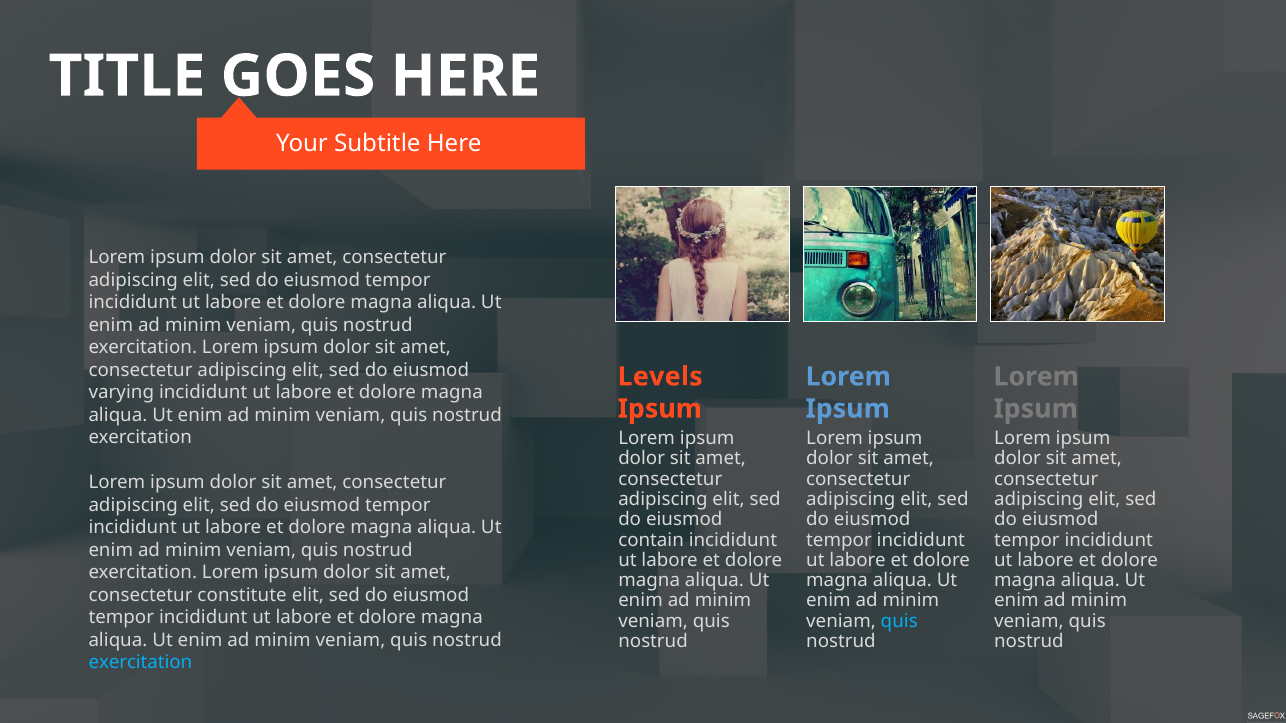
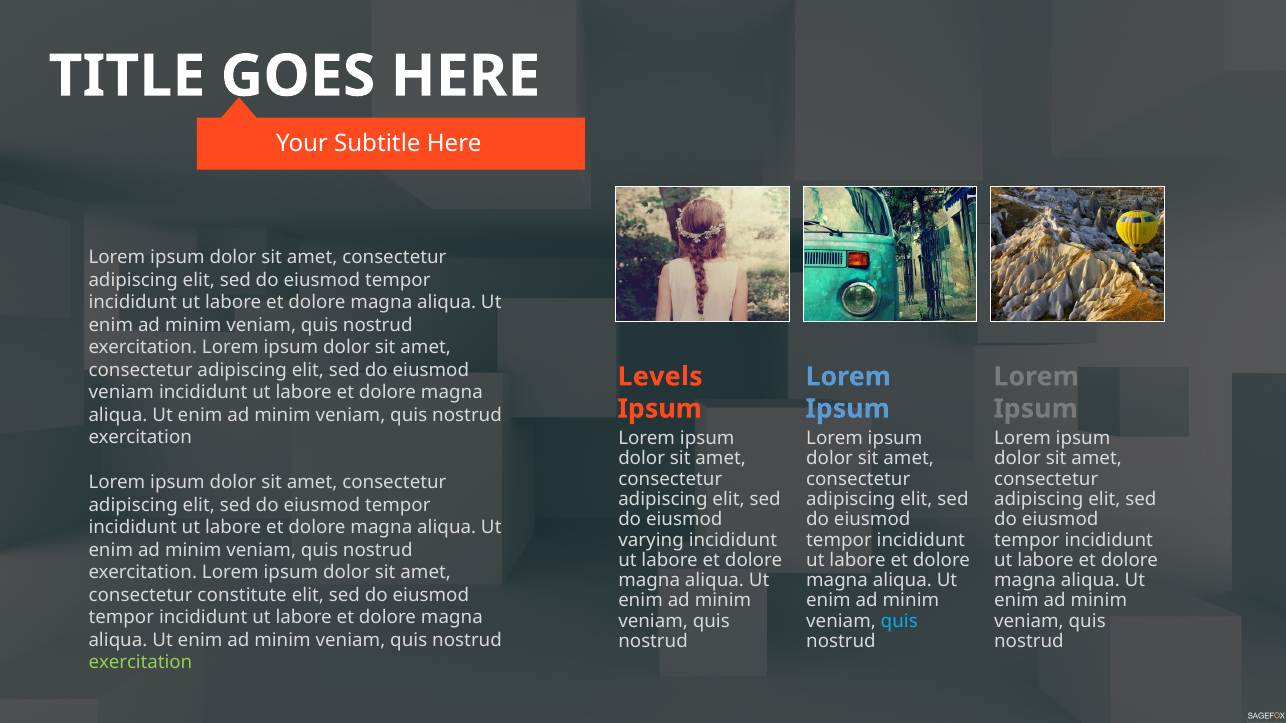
varying at (121, 393): varying -> veniam
contain: contain -> varying
exercitation at (140, 663) colour: light blue -> light green
